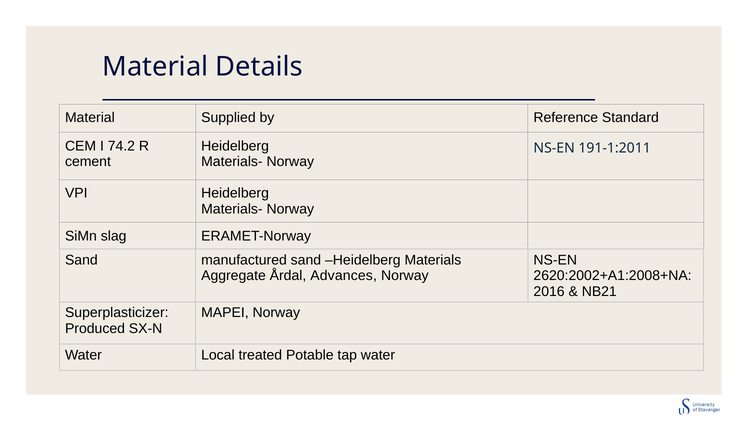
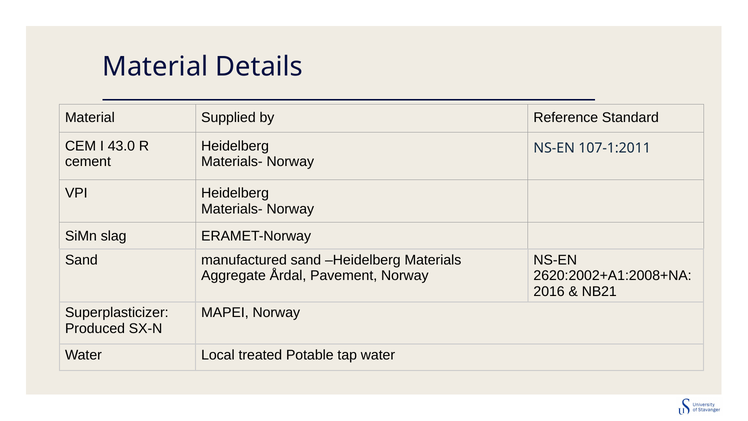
74.2: 74.2 -> 43.0
191-1:2011: 191-1:2011 -> 107-1:2011
Advances: Advances -> Pavement
